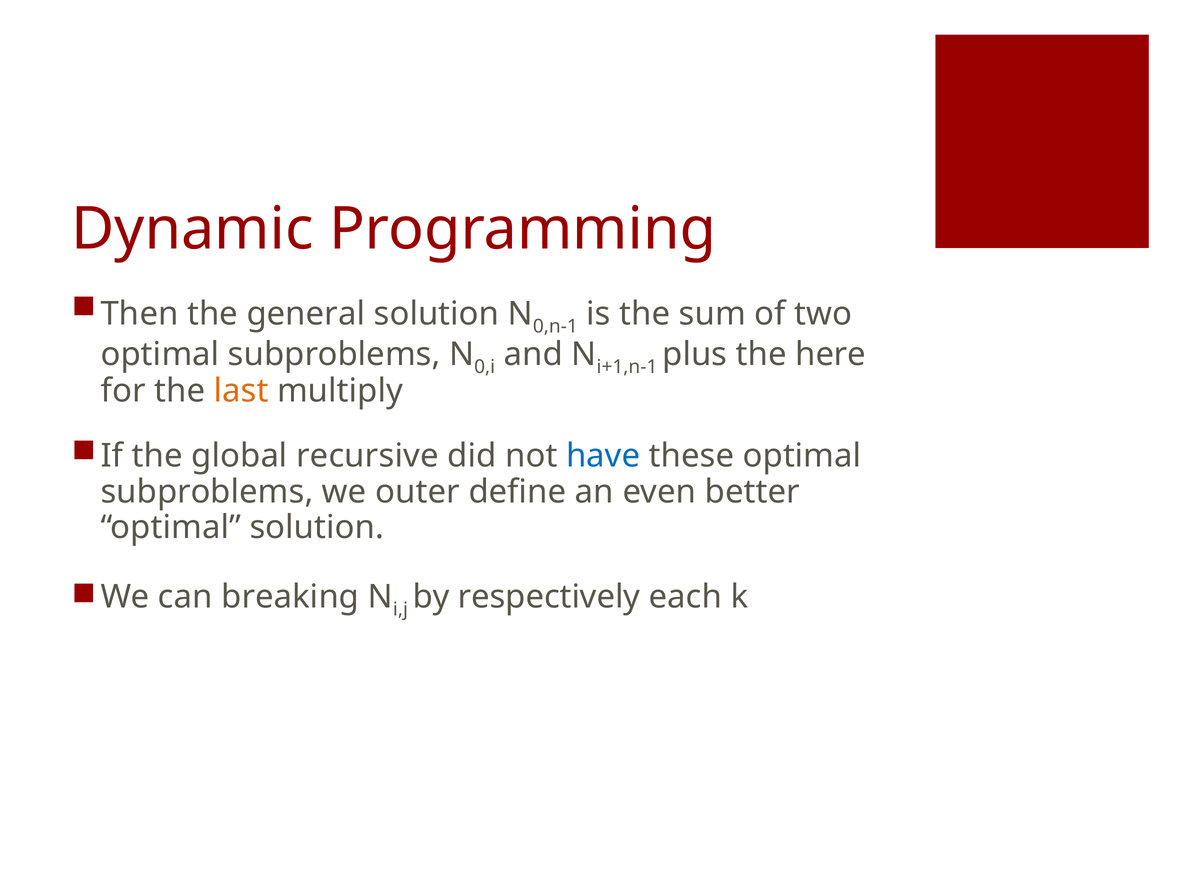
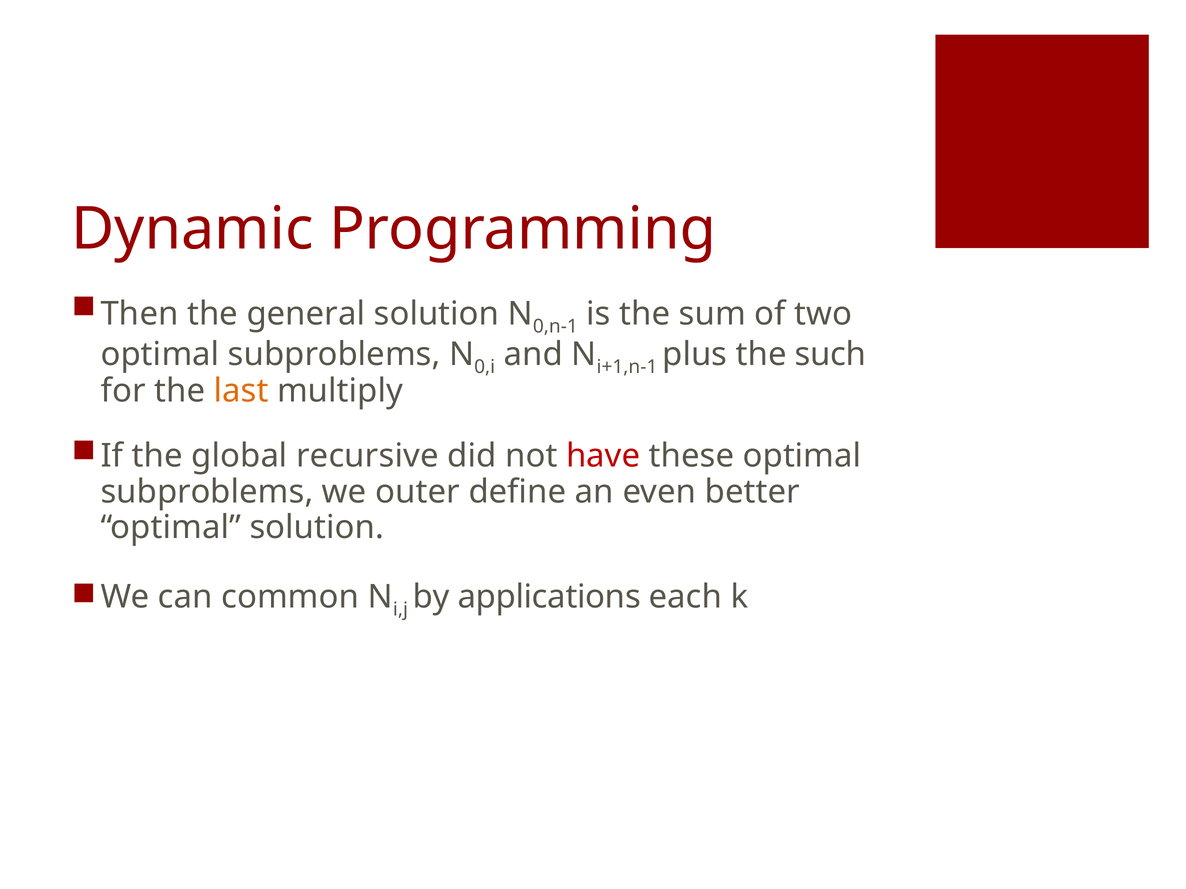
here: here -> such
have colour: blue -> red
breaking: breaking -> common
respectively: respectively -> applications
